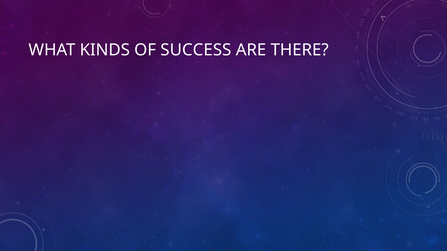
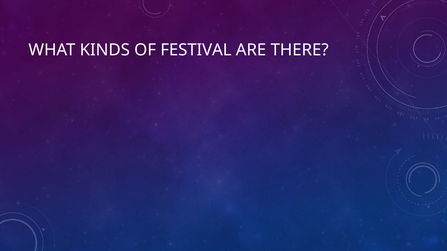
SUCCESS: SUCCESS -> FESTIVAL
